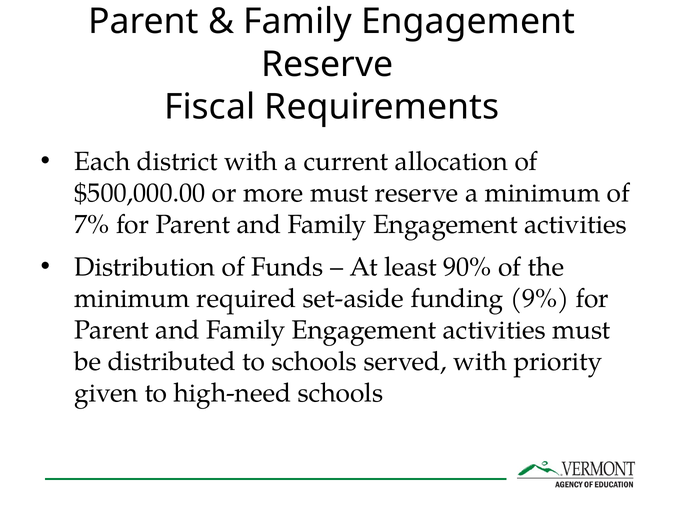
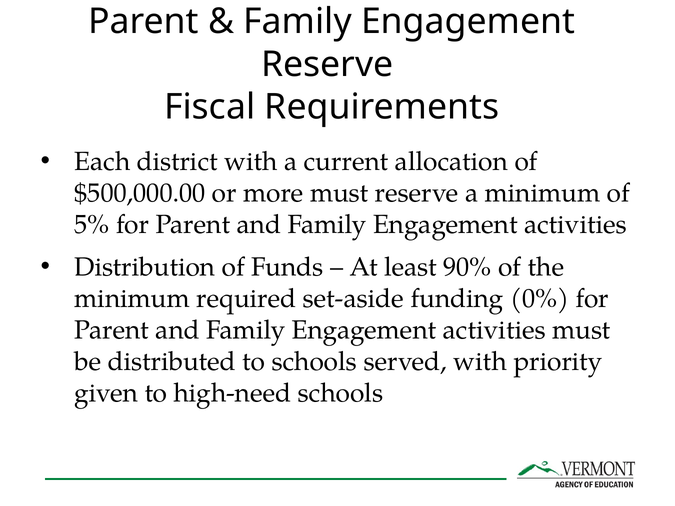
7%: 7% -> 5%
9%: 9% -> 0%
